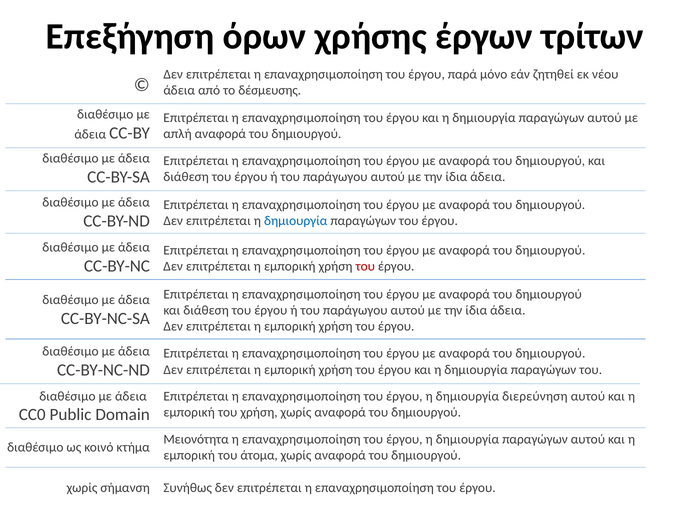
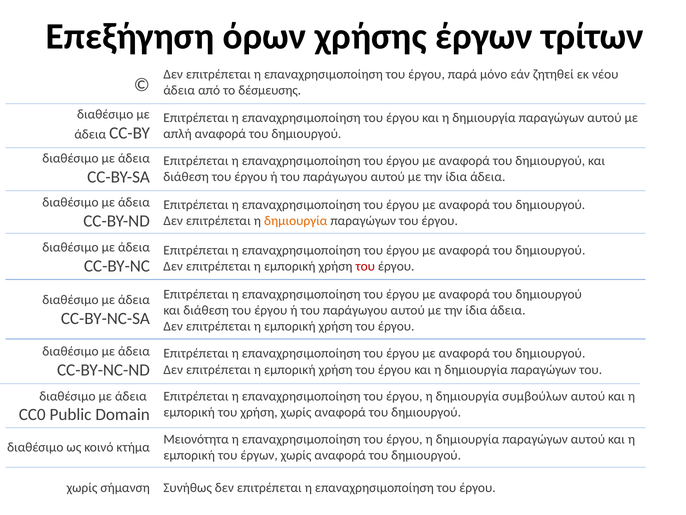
δημιουργία at (296, 220) colour: blue -> orange
διερεύνηση: διερεύνηση -> συμβούλων
του άτομα: άτομα -> έργων
